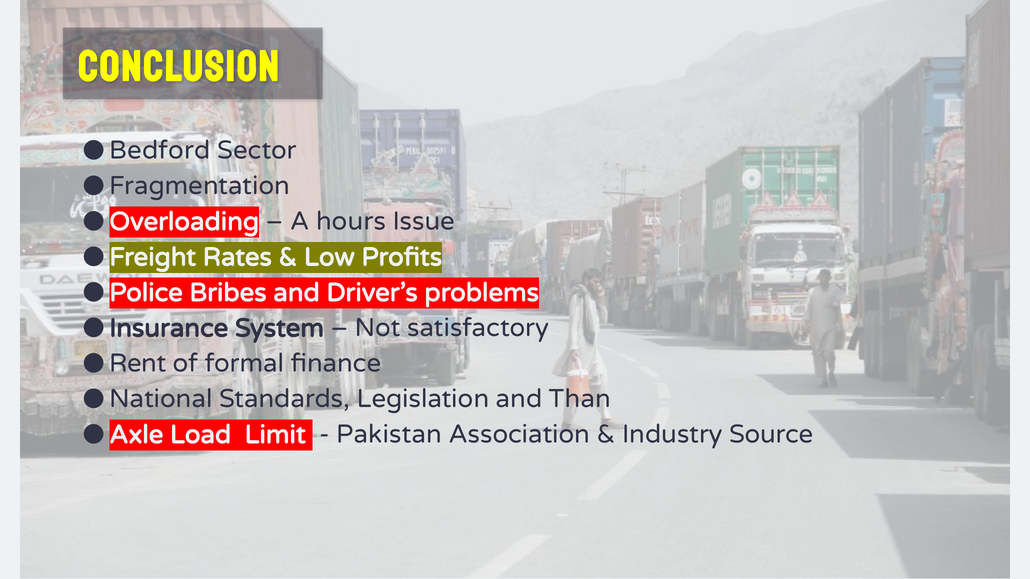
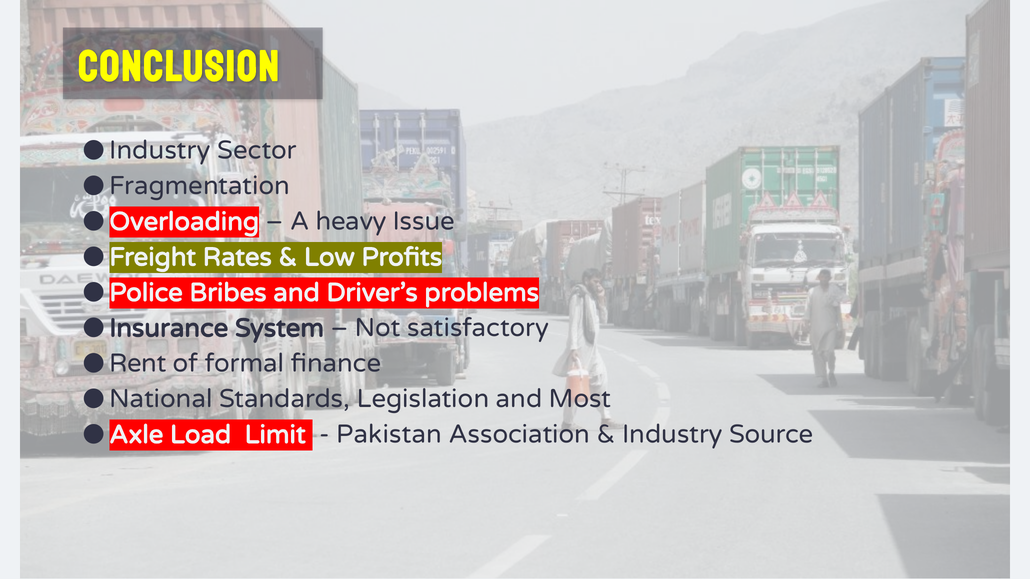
Bedford at (160, 151): Bedford -> Industry
hours: hours -> heavy
Than: Than -> Most
